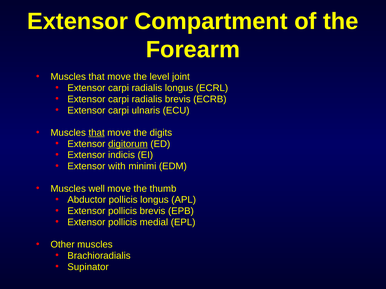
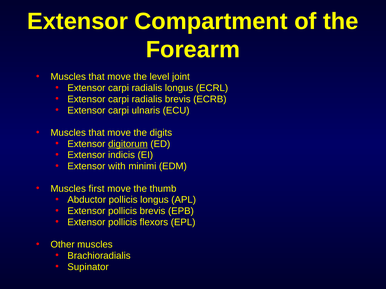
that at (97, 133) underline: present -> none
well: well -> first
medial: medial -> flexors
